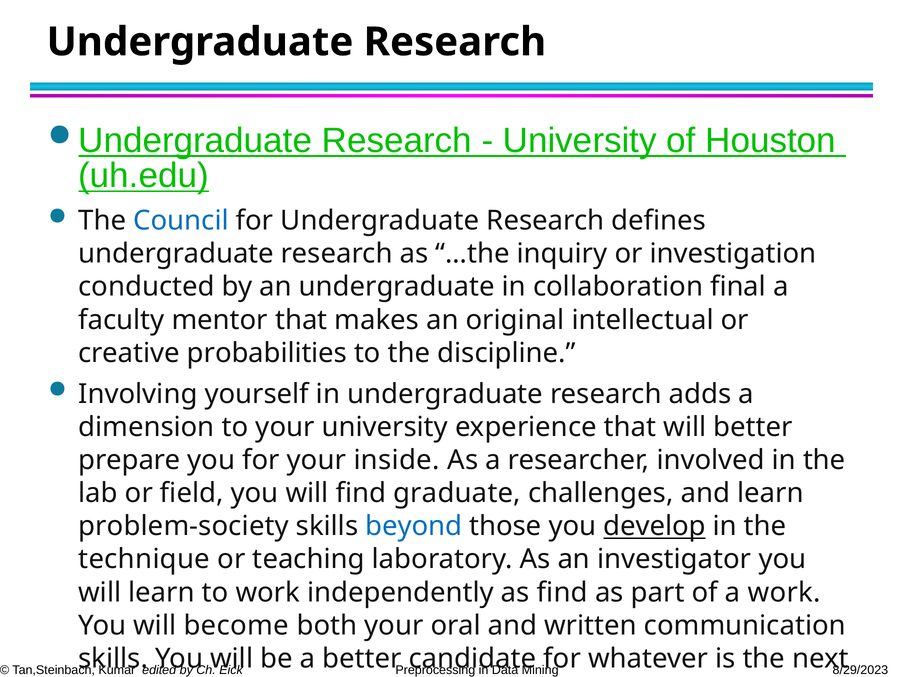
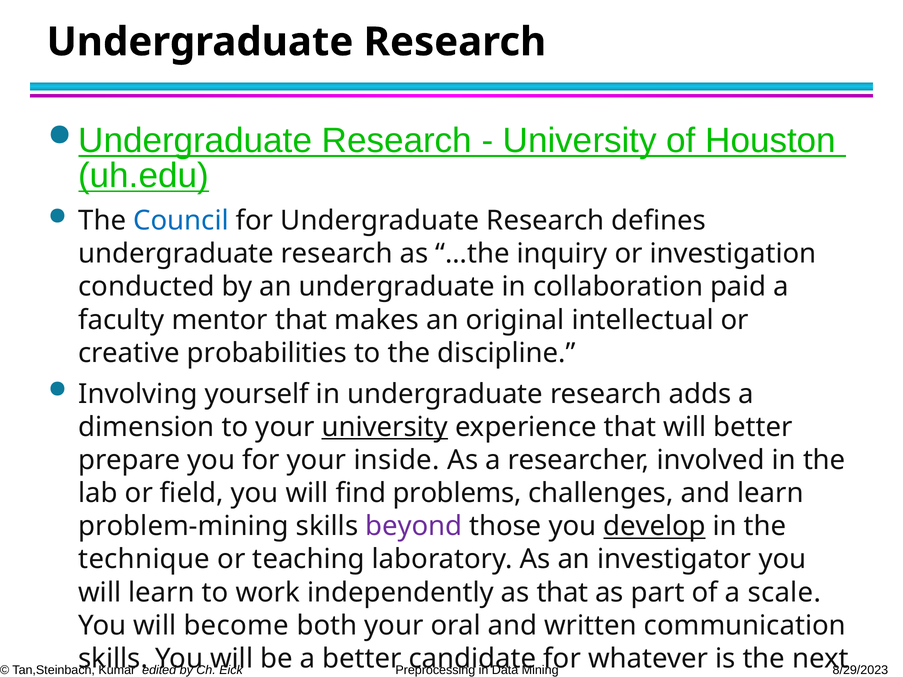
final: final -> paid
university at (385, 427) underline: none -> present
graduate: graduate -> problems
problem-society: problem-society -> problem-mining
beyond colour: blue -> purple
as find: find -> that
a work: work -> scale
